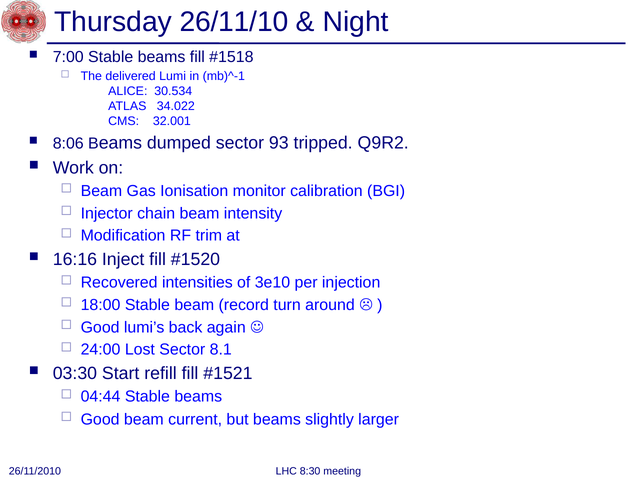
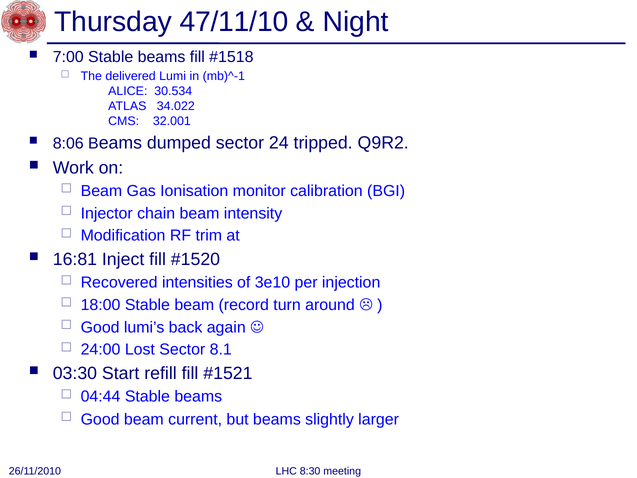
26/11/10: 26/11/10 -> 47/11/10
93: 93 -> 24
16:16: 16:16 -> 16:81
